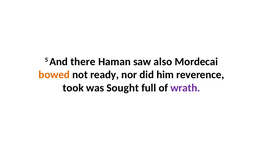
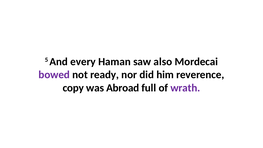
there: there -> every
bowed colour: orange -> purple
took: took -> copy
Sought: Sought -> Abroad
